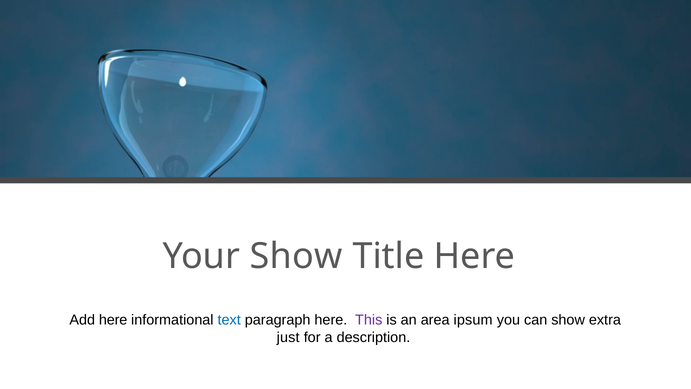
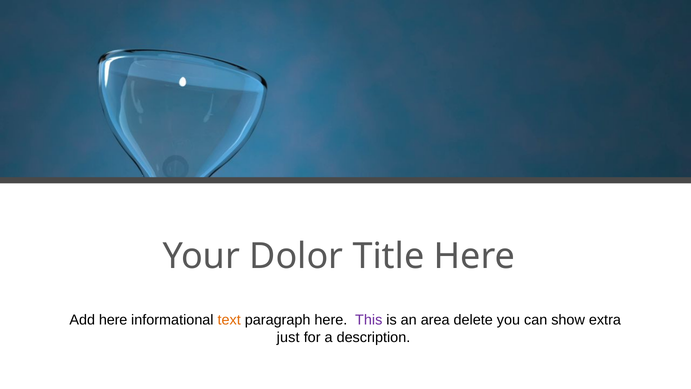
Your Show: Show -> Dolor
text colour: blue -> orange
ipsum: ipsum -> delete
